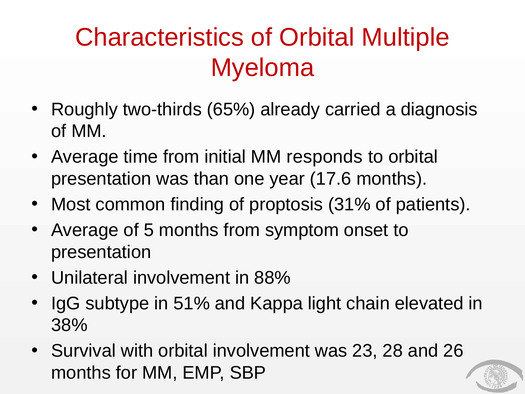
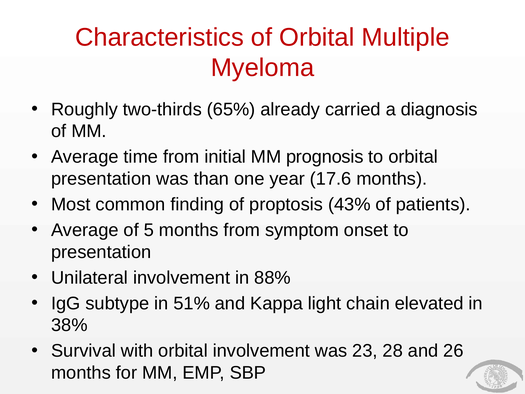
responds: responds -> prognosis
31%: 31% -> 43%
